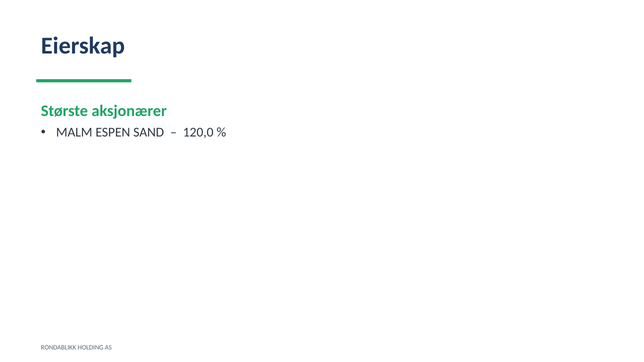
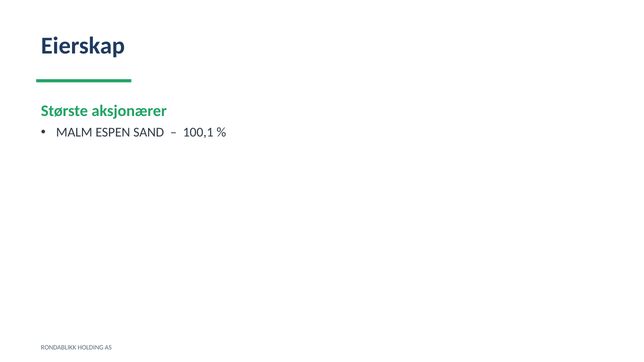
120,0: 120,0 -> 100,1
